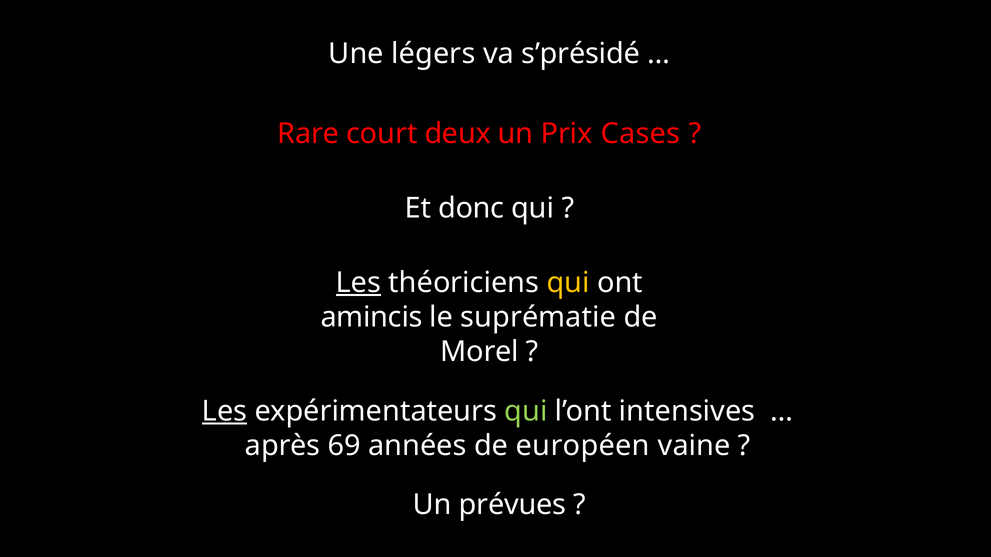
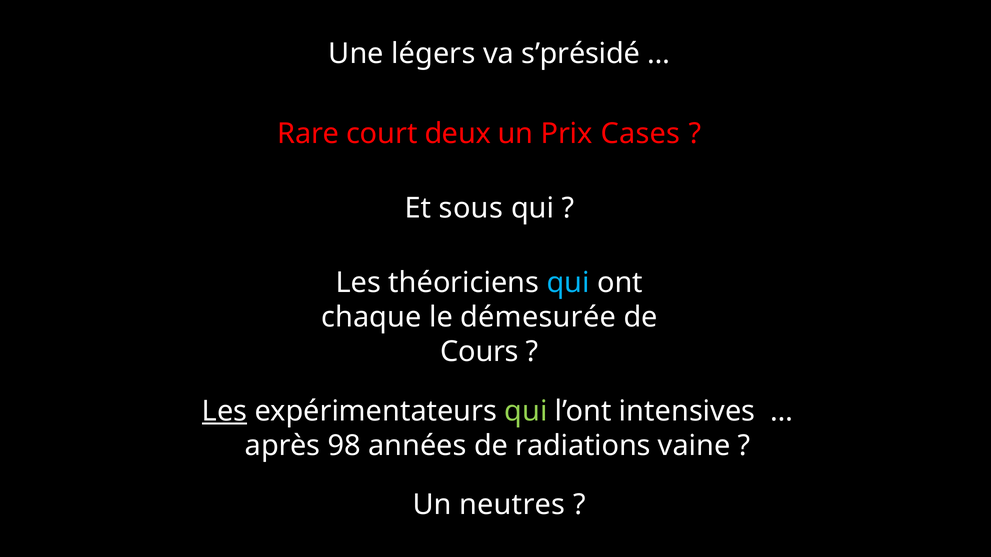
donc: donc -> sous
Les at (358, 283) underline: present -> none
qui at (568, 283) colour: yellow -> light blue
amincis: amincis -> chaque
suprématie: suprématie -> démesurée
Morel: Morel -> Cours
69: 69 -> 98
européen: européen -> radiations
prévues: prévues -> neutres
